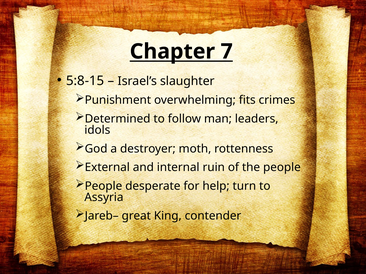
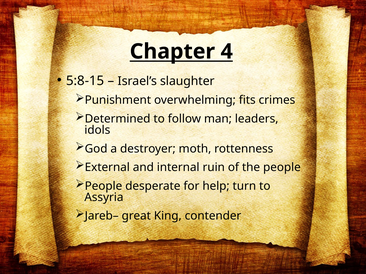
7: 7 -> 4
